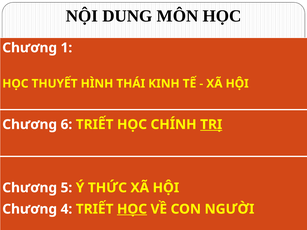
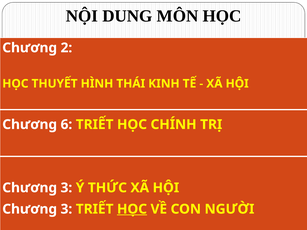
1: 1 -> 2
TRỊ underline: present -> none
5 at (66, 188): 5 -> 3
4 at (66, 209): 4 -> 3
